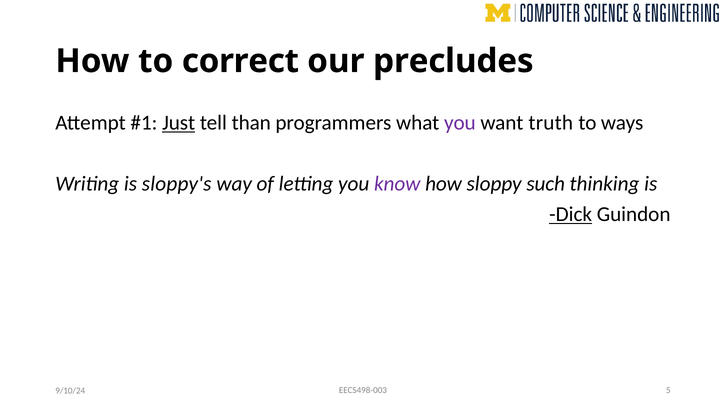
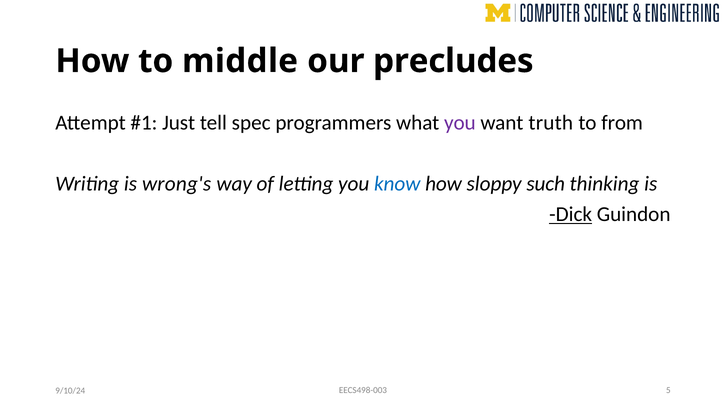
correct: correct -> middle
Just underline: present -> none
than: than -> spec
ways: ways -> from
sloppy's: sloppy's -> wrong's
know colour: purple -> blue
